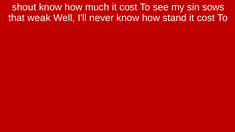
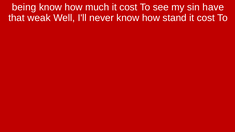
shout: shout -> being
sows: sows -> have
